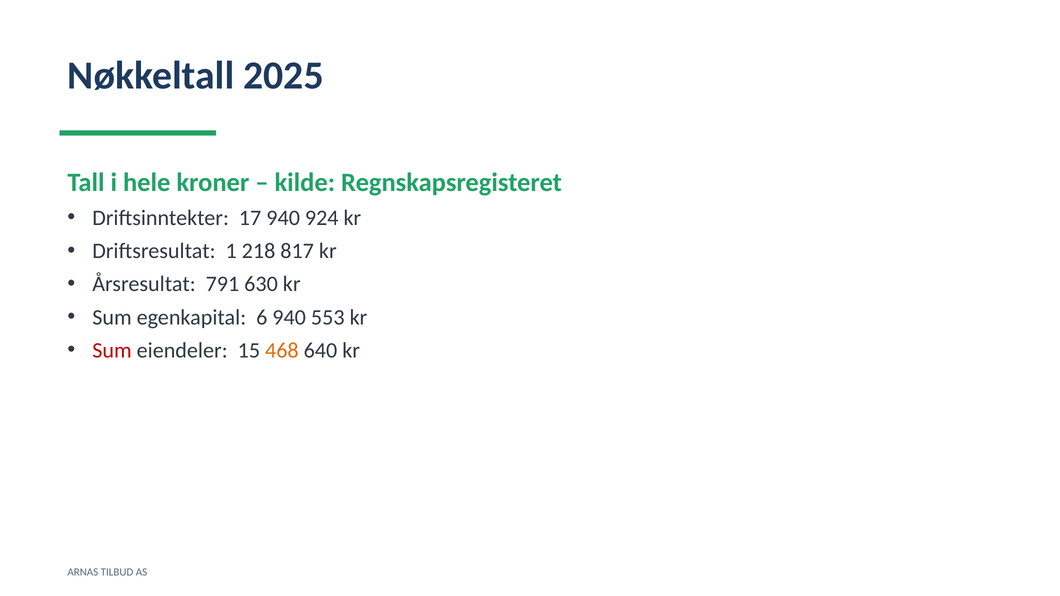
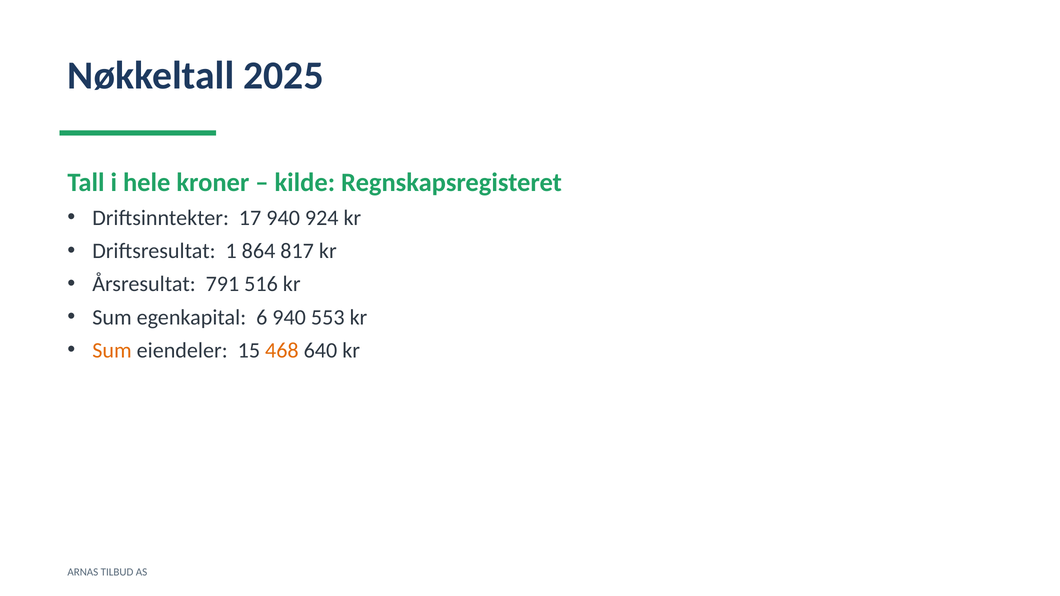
218: 218 -> 864
630: 630 -> 516
Sum at (112, 351) colour: red -> orange
